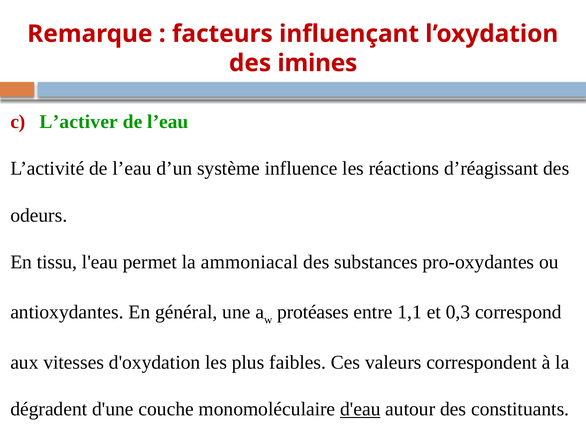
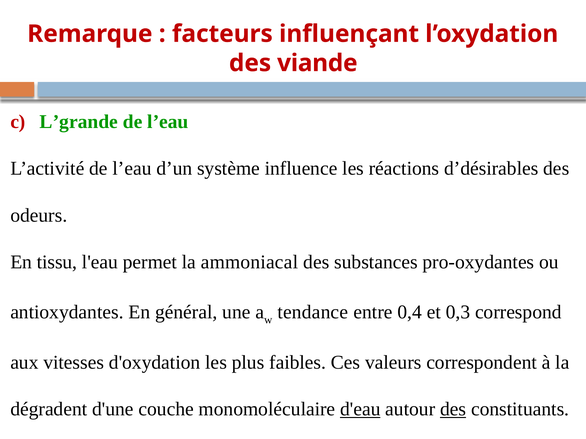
imines: imines -> viande
L’activer: L’activer -> L’grande
d’réagissant: d’réagissant -> d’désirables
protéases: protéases -> tendance
1,1: 1,1 -> 0,4
des at (453, 410) underline: none -> present
